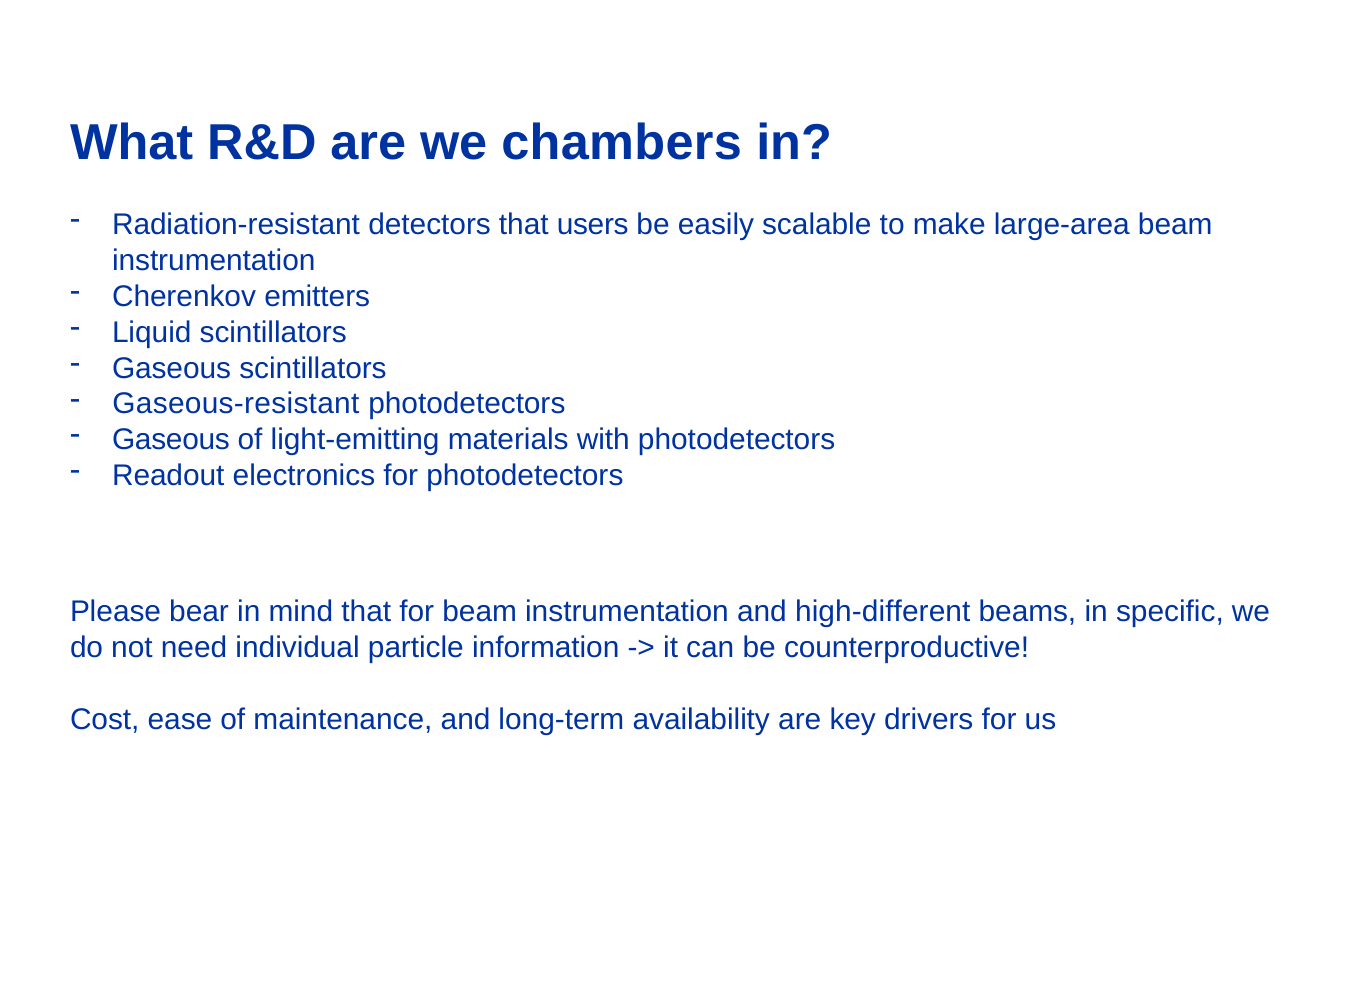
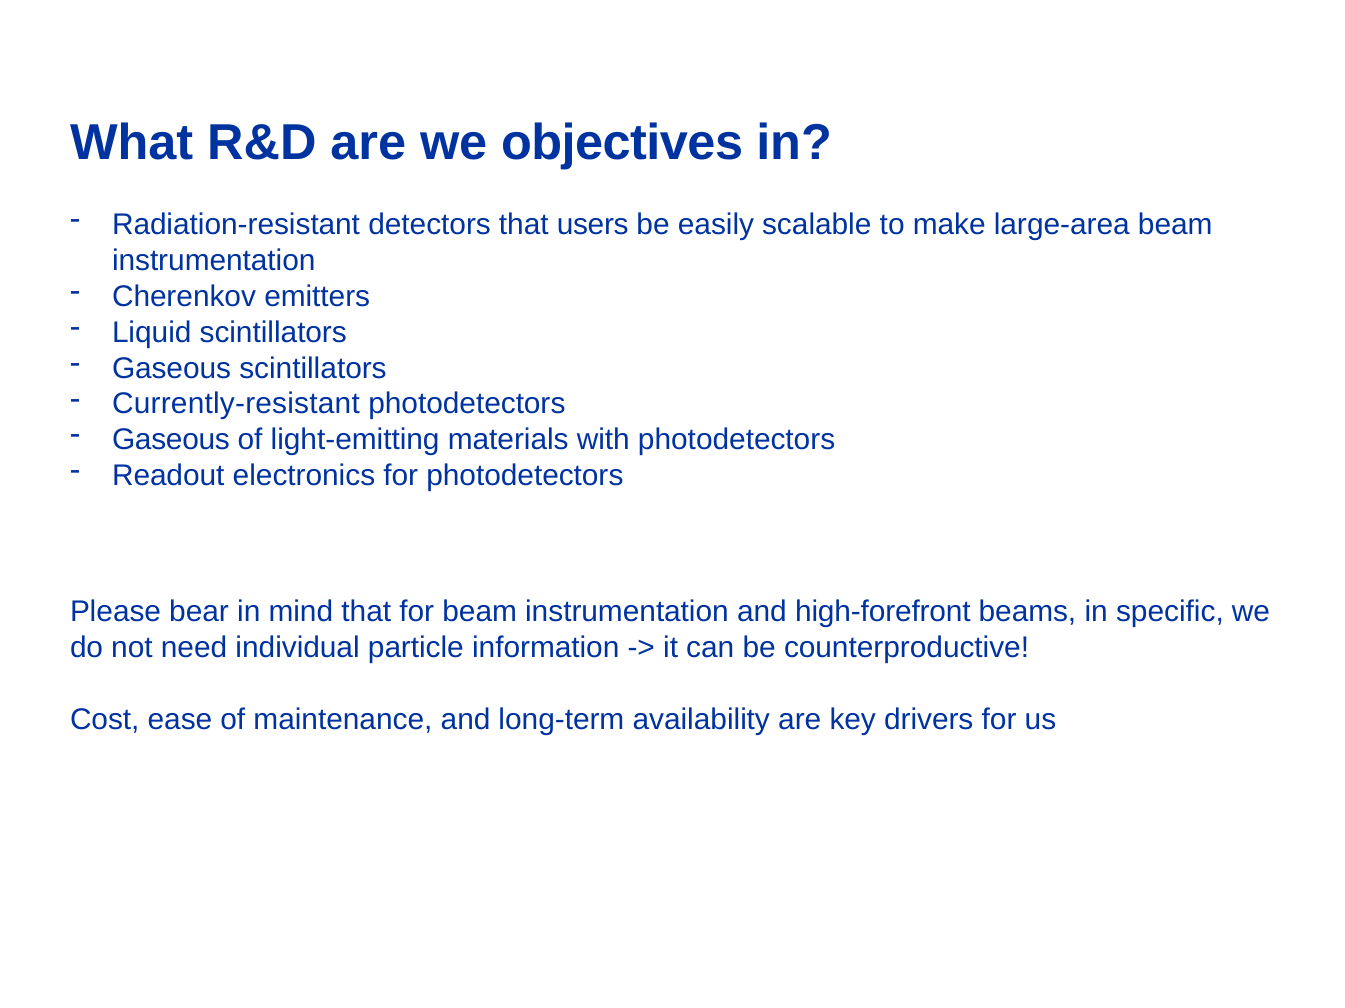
chambers: chambers -> objectives
Gaseous-resistant: Gaseous-resistant -> Currently-resistant
high-different: high-different -> high-forefront
